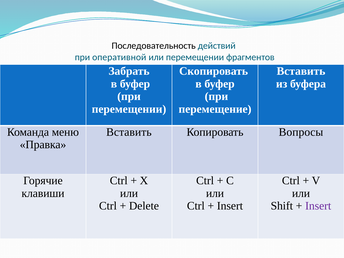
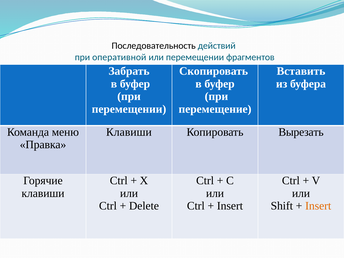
Вставить at (129, 132): Вставить -> Клавиши
Вопросы: Вопросы -> Вырезать
Insert at (318, 206) colour: purple -> orange
